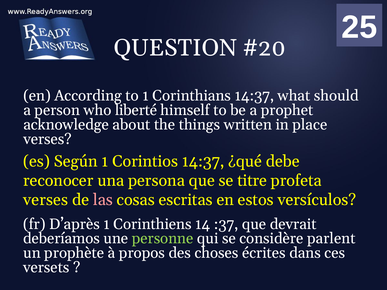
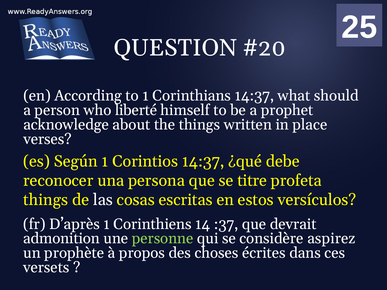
verses at (46, 200): verses -> things
las colour: pink -> white
deberíamos: deberíamos -> admonition
parlent: parlent -> aspirez
